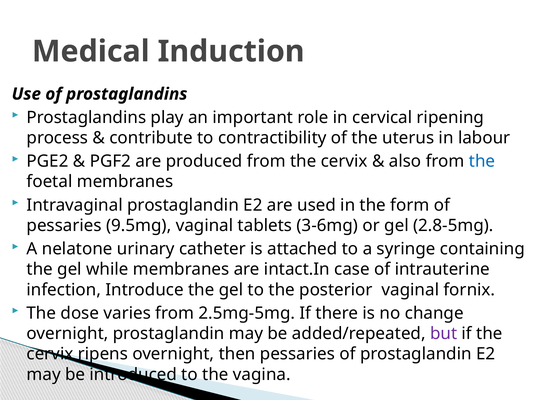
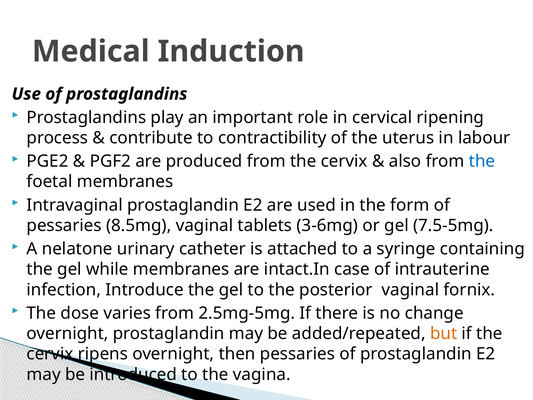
9.5mg: 9.5mg -> 8.5mg
2.8-5mg: 2.8-5mg -> 7.5-5mg
but colour: purple -> orange
